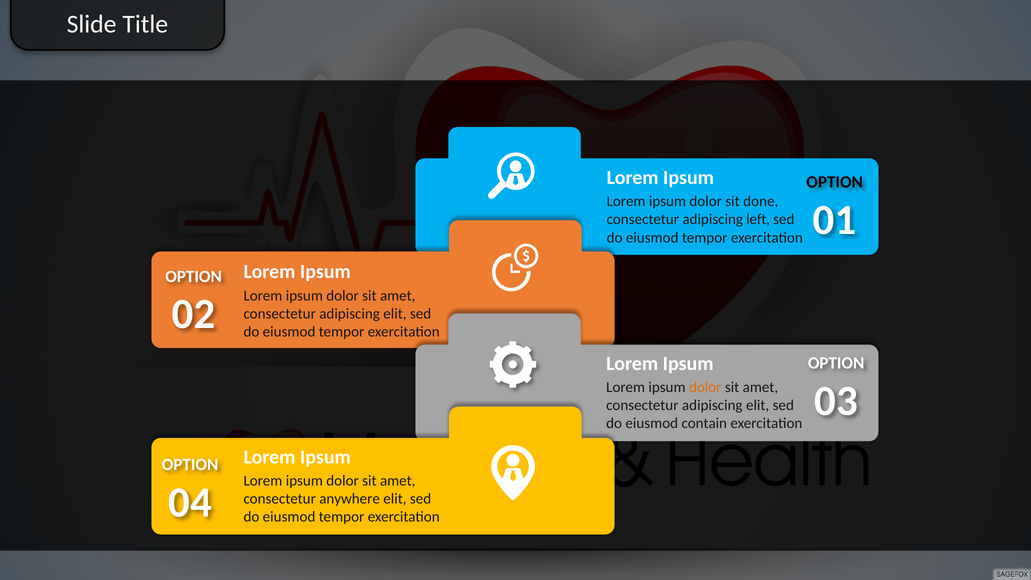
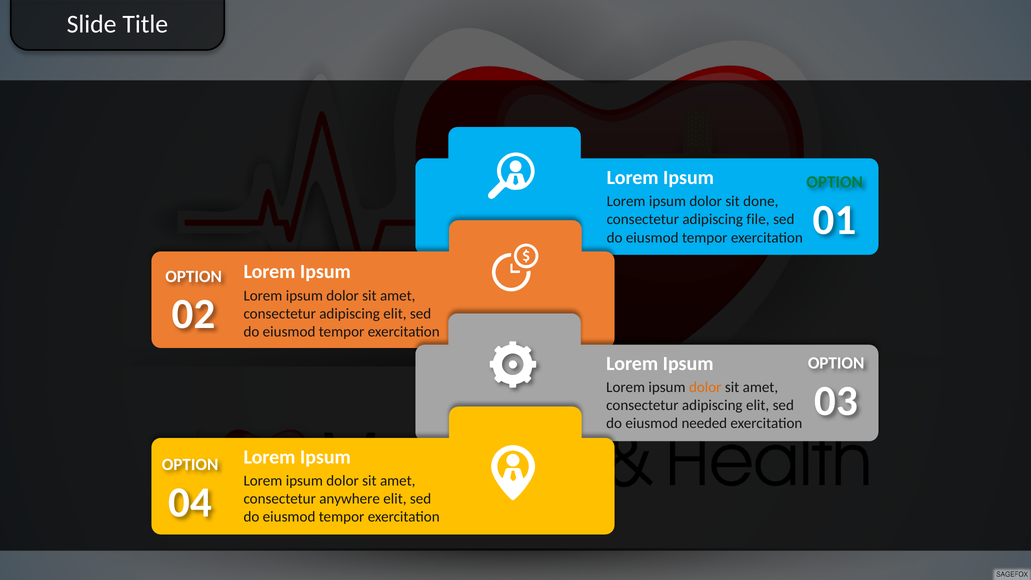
OPTION at (835, 182) colour: black -> green
left: left -> file
contain: contain -> needed
